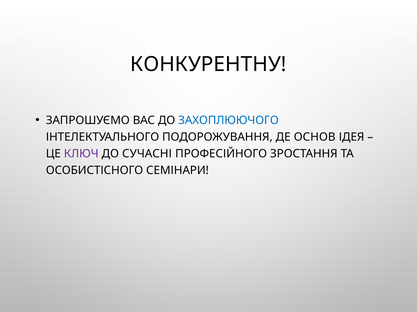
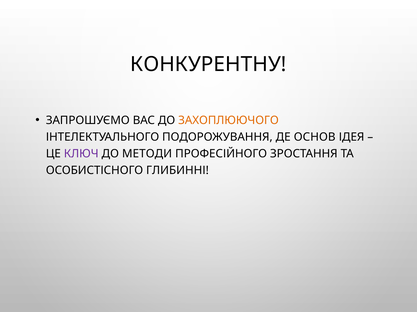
ЗАХОПЛЮЮЧОГО colour: blue -> orange
СУЧАСНІ: СУЧАСНІ -> МЕТОДИ
СЕМІНАРИ: СЕМІНАРИ -> ГЛИБИННІ
